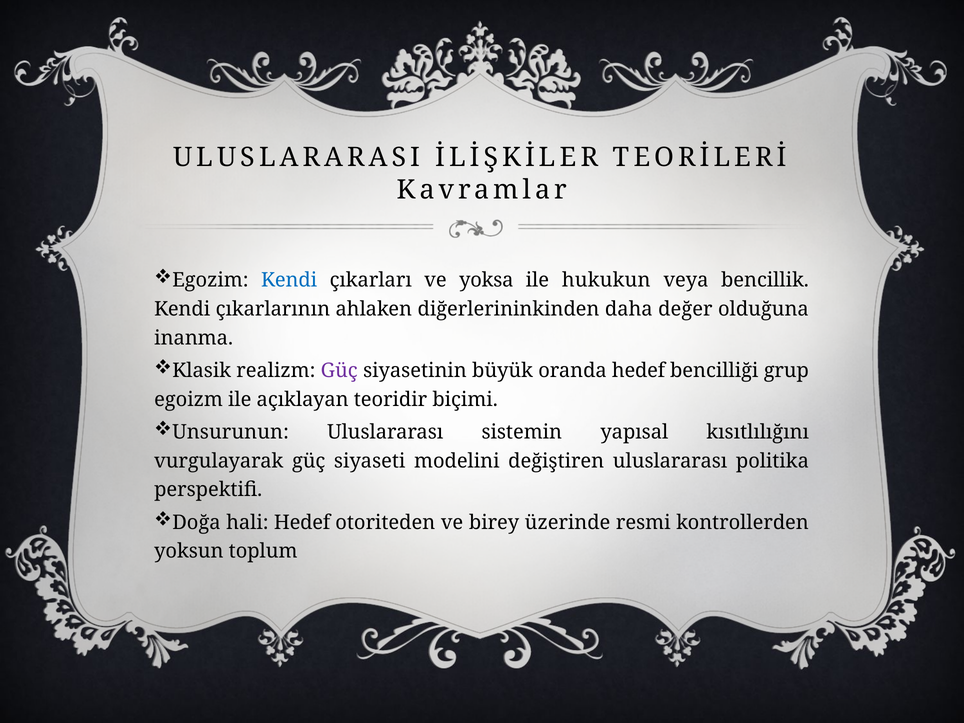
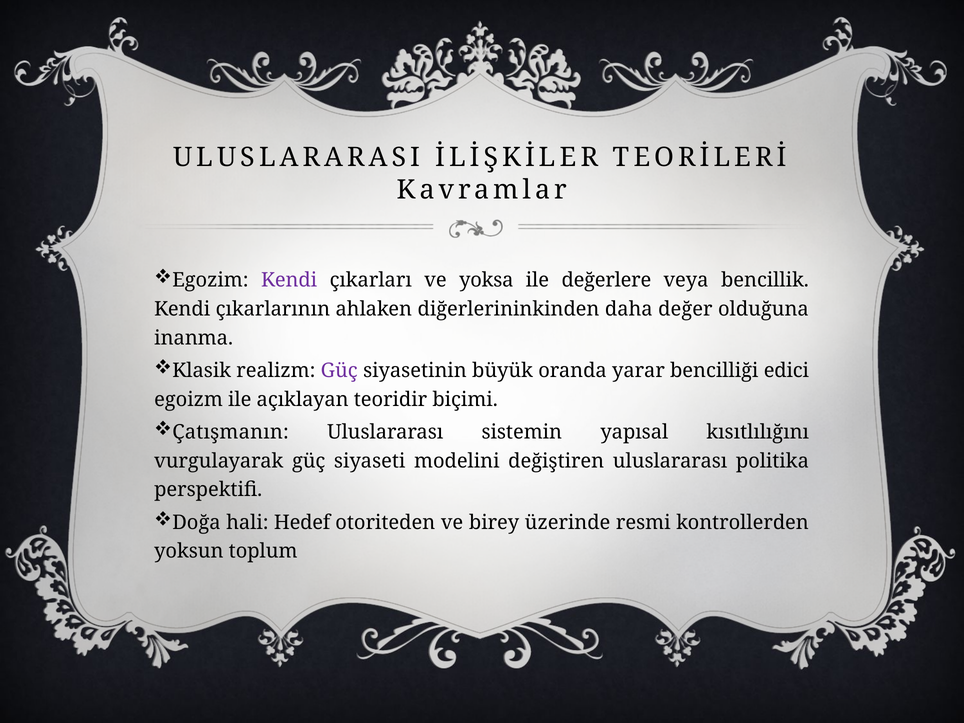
Kendi at (289, 280) colour: blue -> purple
hukukun: hukukun -> değerlere
oranda hedef: hedef -> yarar
grup: grup -> edici
Unsurunun: Unsurunun -> Çatışmanın
